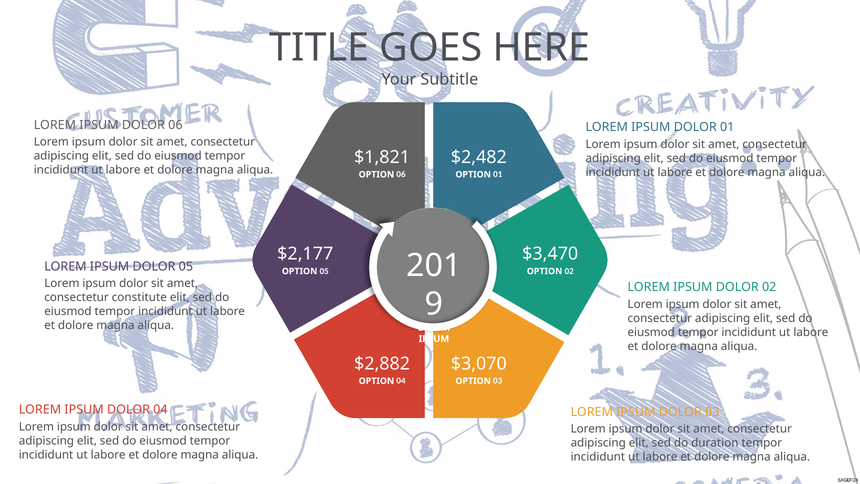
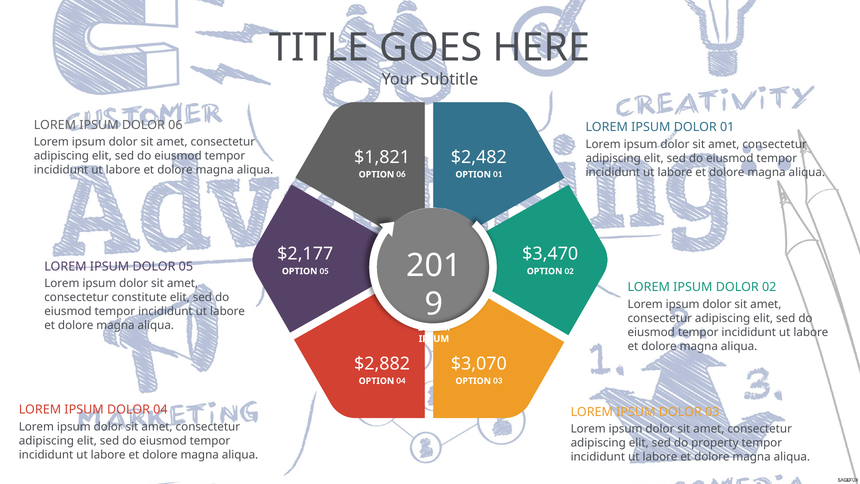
duration: duration -> property
